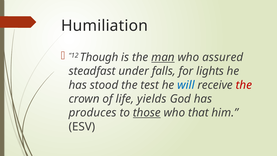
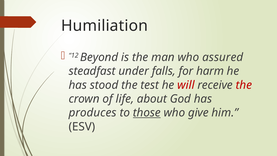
Though: Though -> Beyond
man underline: present -> none
lights: lights -> harm
will colour: blue -> red
yields: yields -> about
that: that -> give
